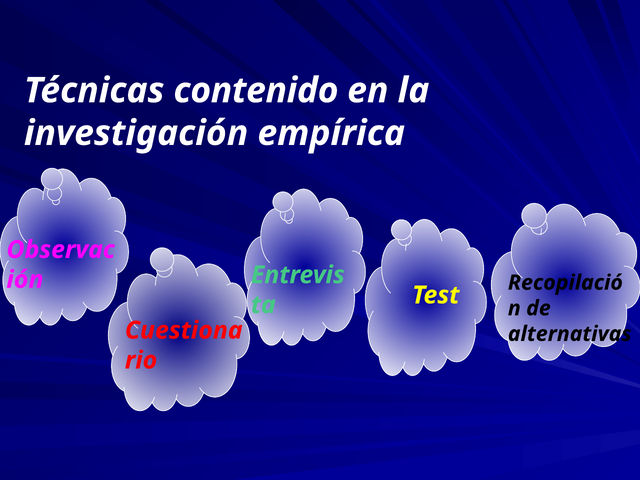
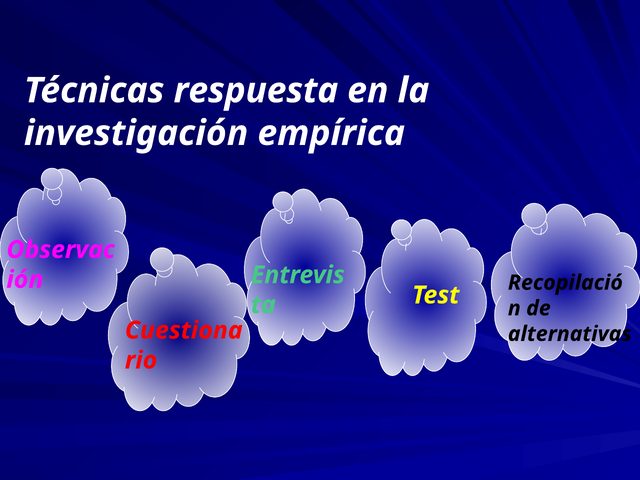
contenido: contenido -> respuesta
